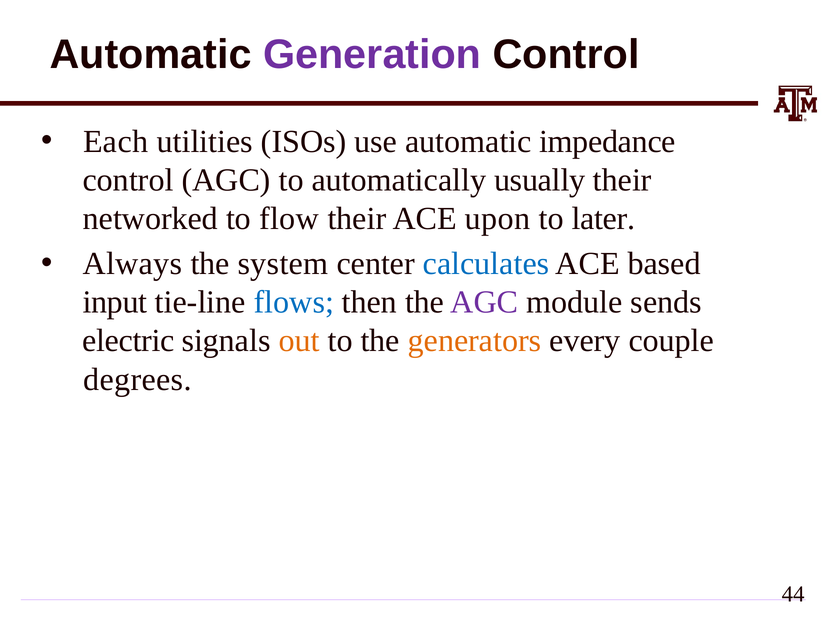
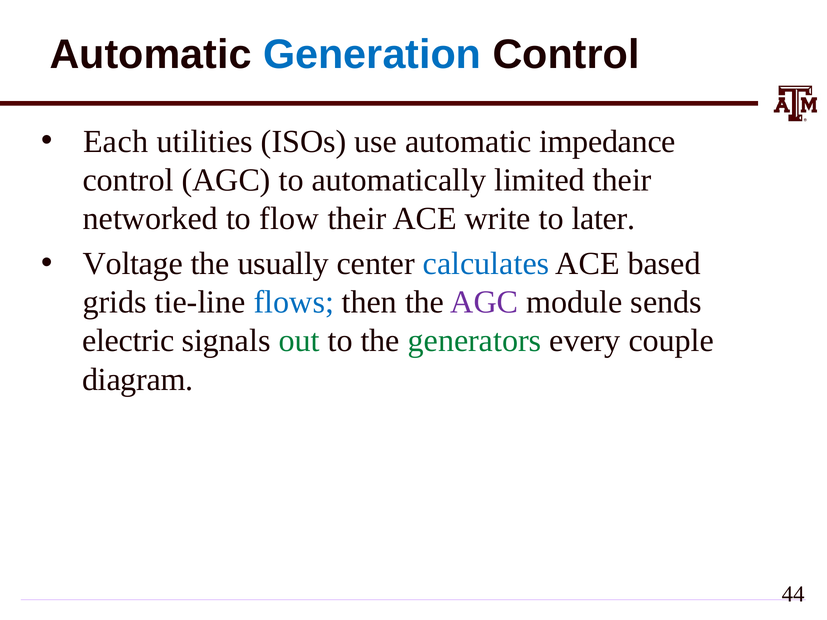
Generation colour: purple -> blue
usually: usually -> limited
upon: upon -> write
Always: Always -> Voltage
system: system -> usually
input: input -> grids
out colour: orange -> green
generators colour: orange -> green
degrees: degrees -> diagram
